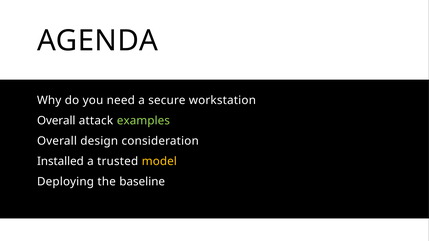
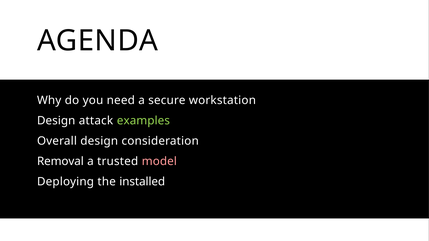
Overall at (56, 121): Overall -> Design
Installed: Installed -> Removal
model colour: yellow -> pink
baseline: baseline -> installed
